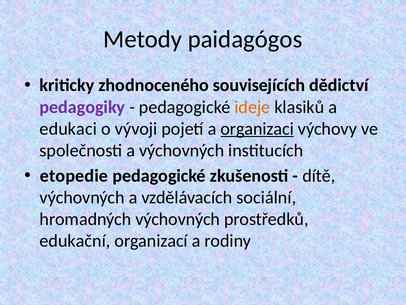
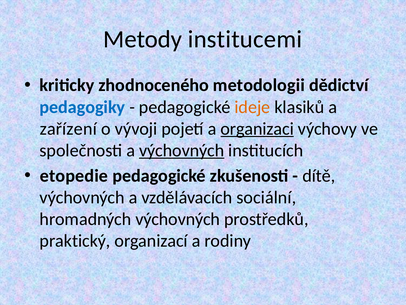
paidagógos: paidagógos -> institucemi
souvisejících: souvisejících -> metodologii
pedagogiky colour: purple -> blue
edukaci: edukaci -> zařízení
výchovných at (182, 150) underline: none -> present
edukační: edukační -> praktický
